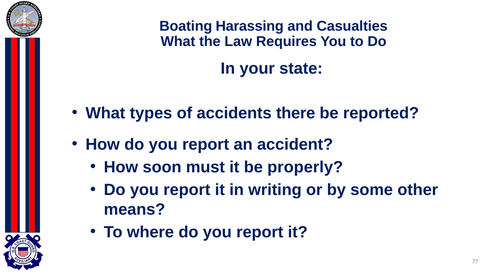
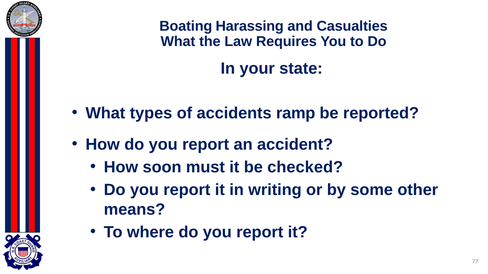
there: there -> ramp
properly: properly -> checked
